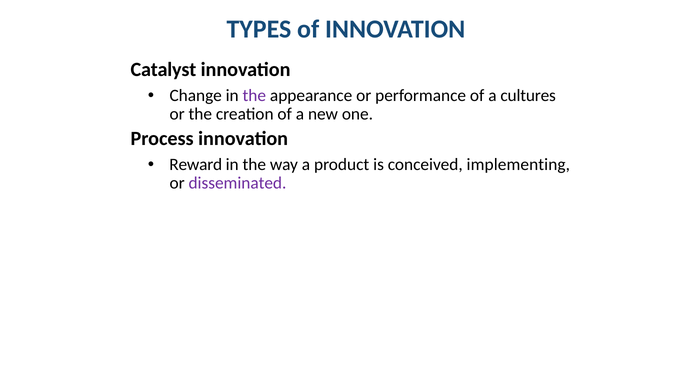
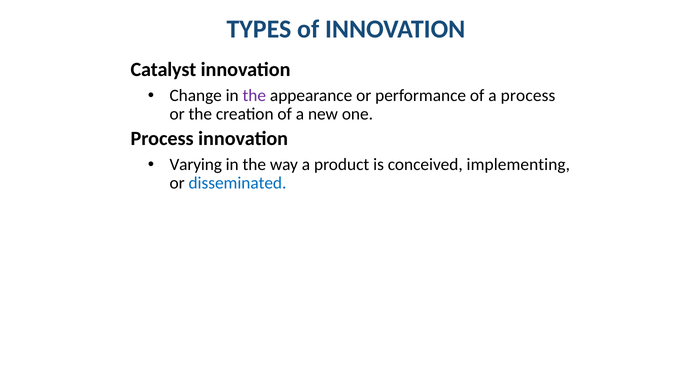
a cultures: cultures -> process
Reward: Reward -> Varying
disseminated colour: purple -> blue
